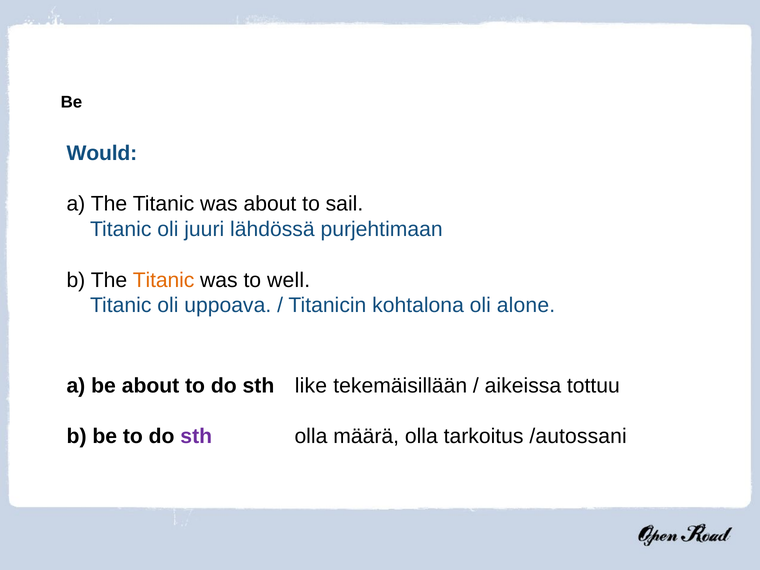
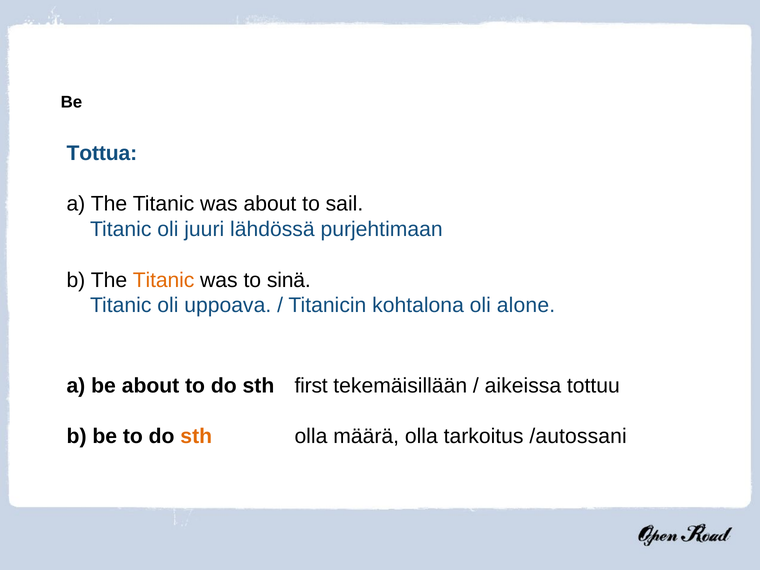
Would: Would -> Tottua
well: well -> sinä
like: like -> first
sth at (196, 436) colour: purple -> orange
